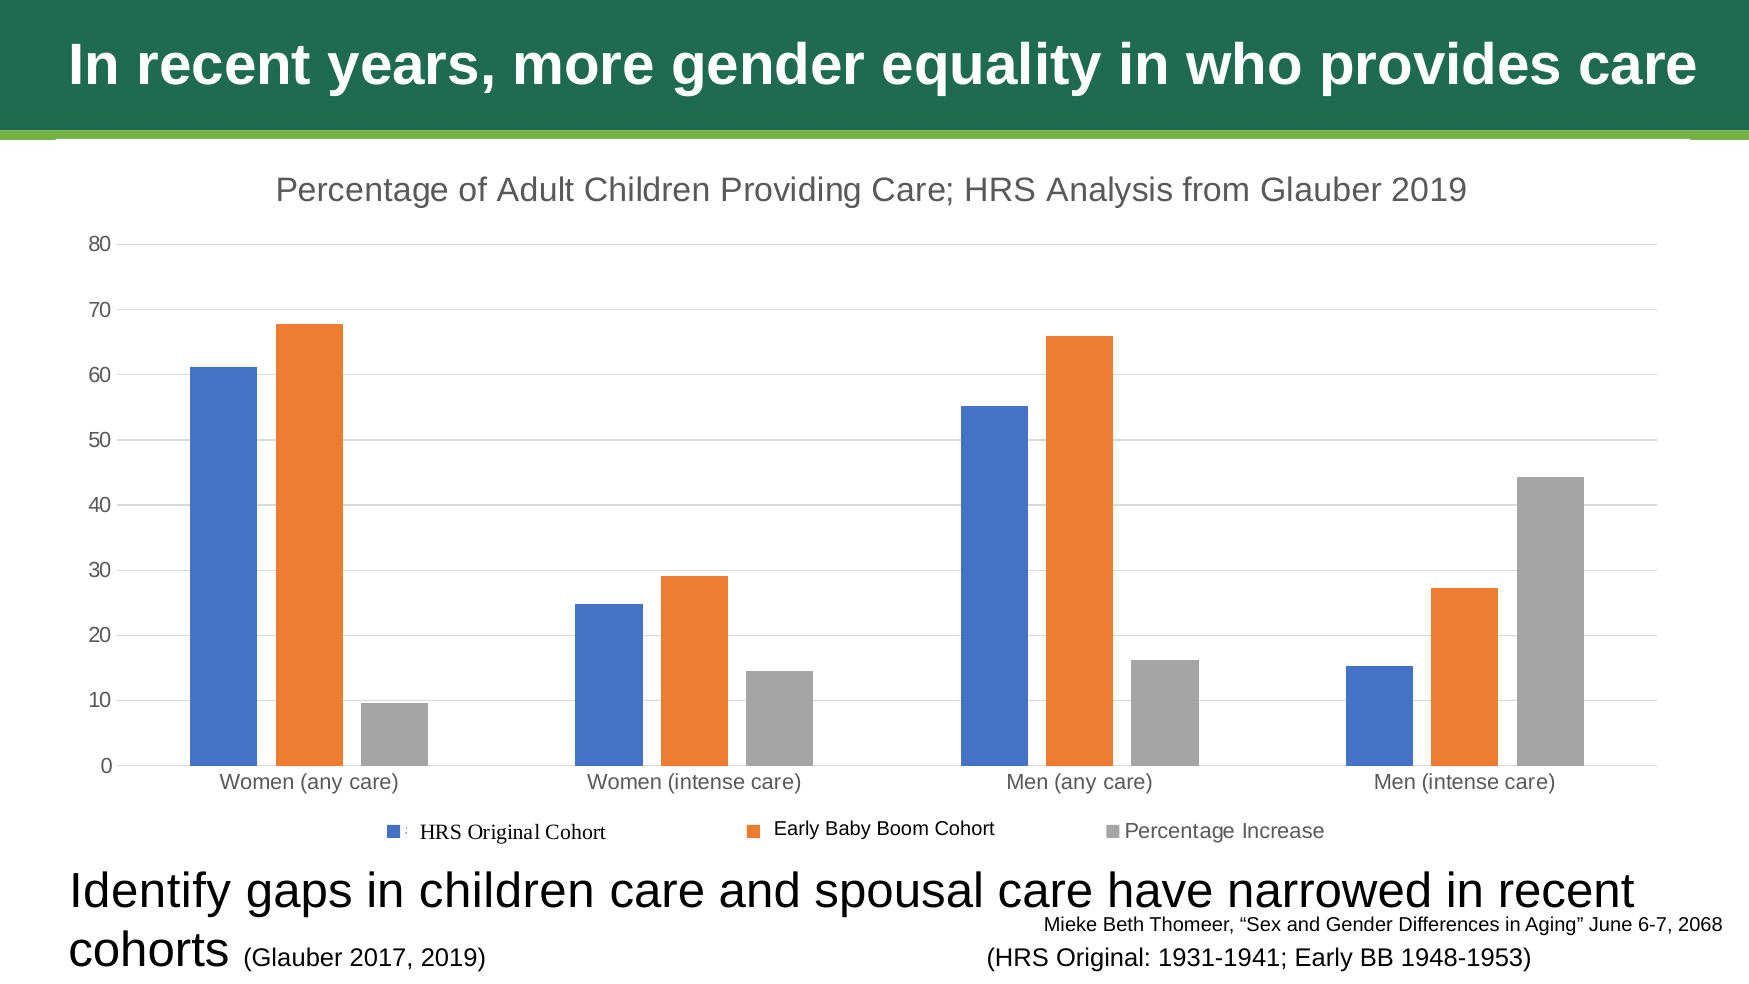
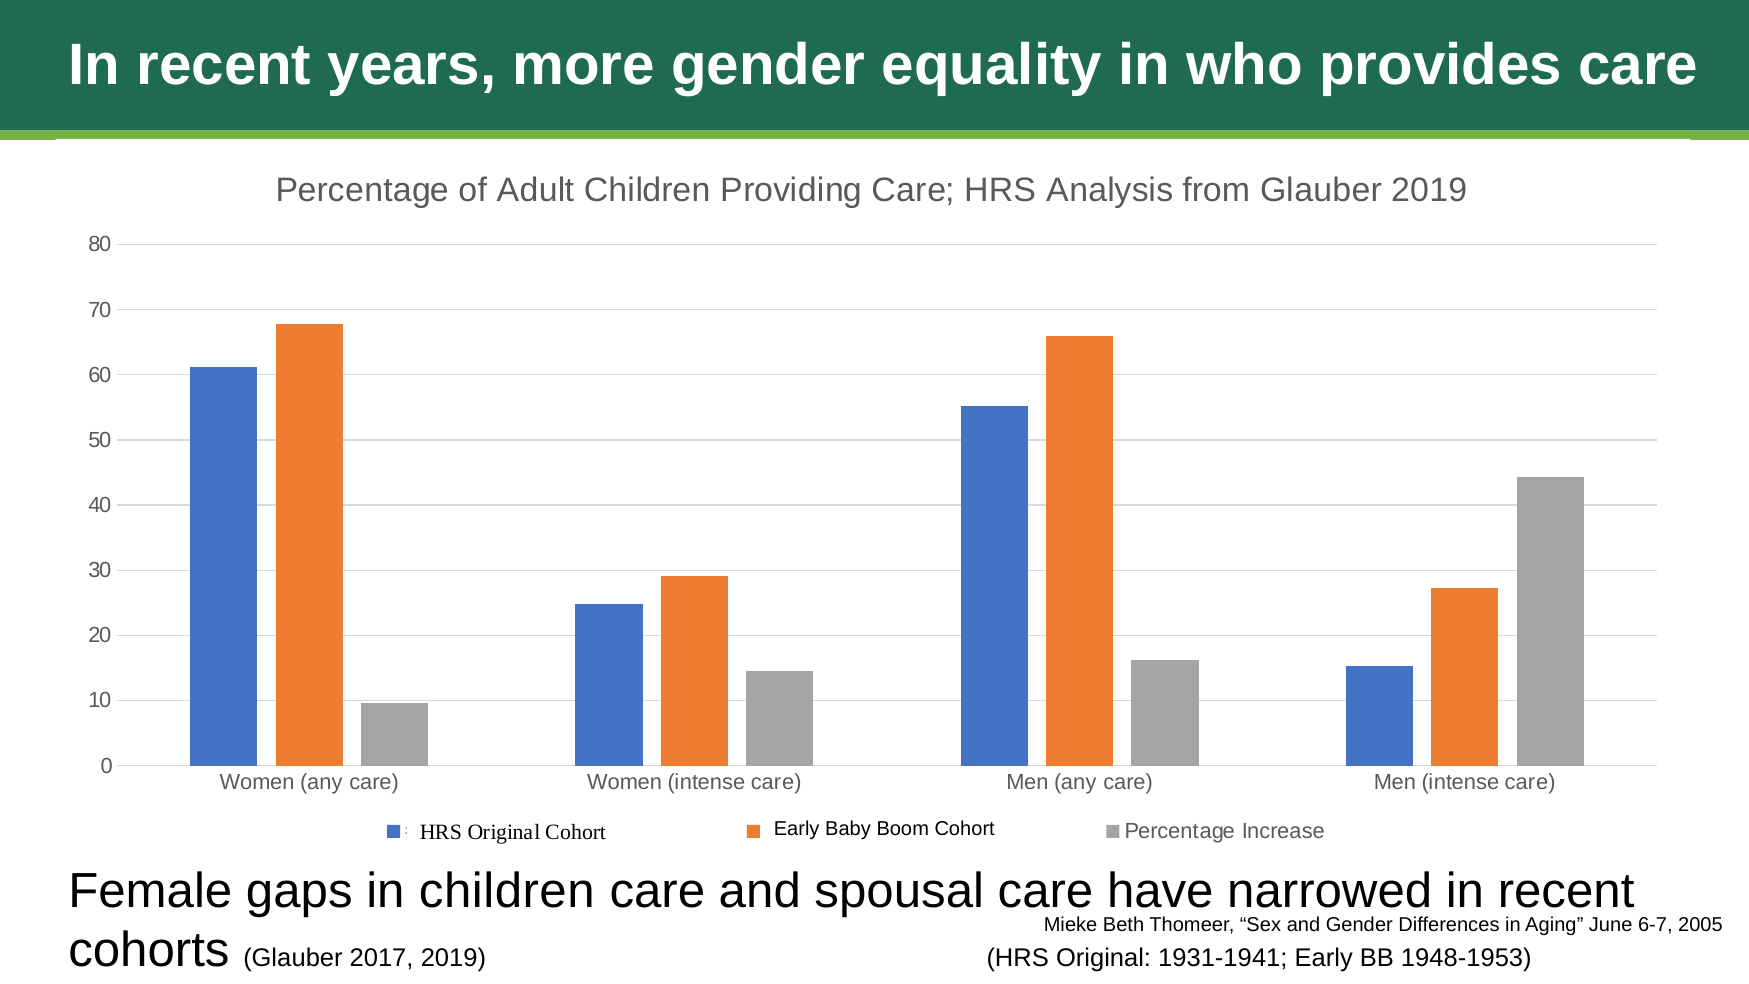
Identify: Identify -> Female
2068: 2068 -> 2005
